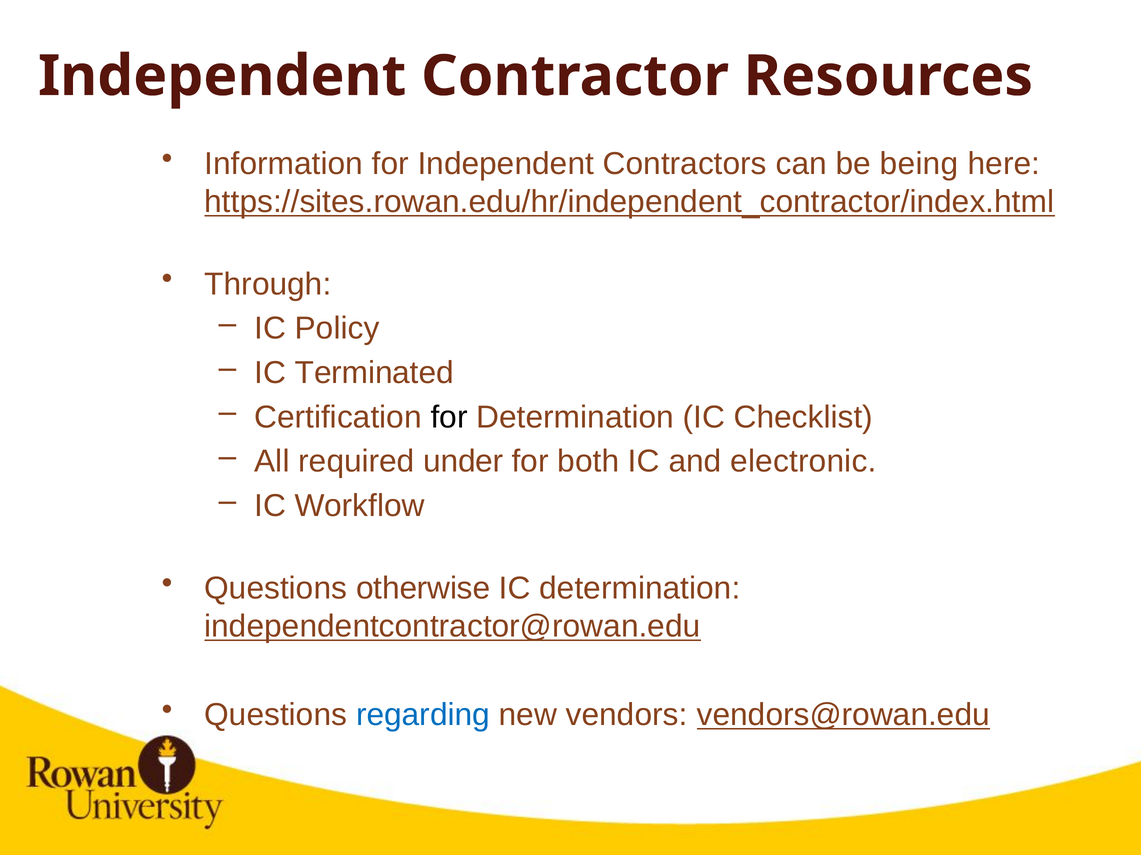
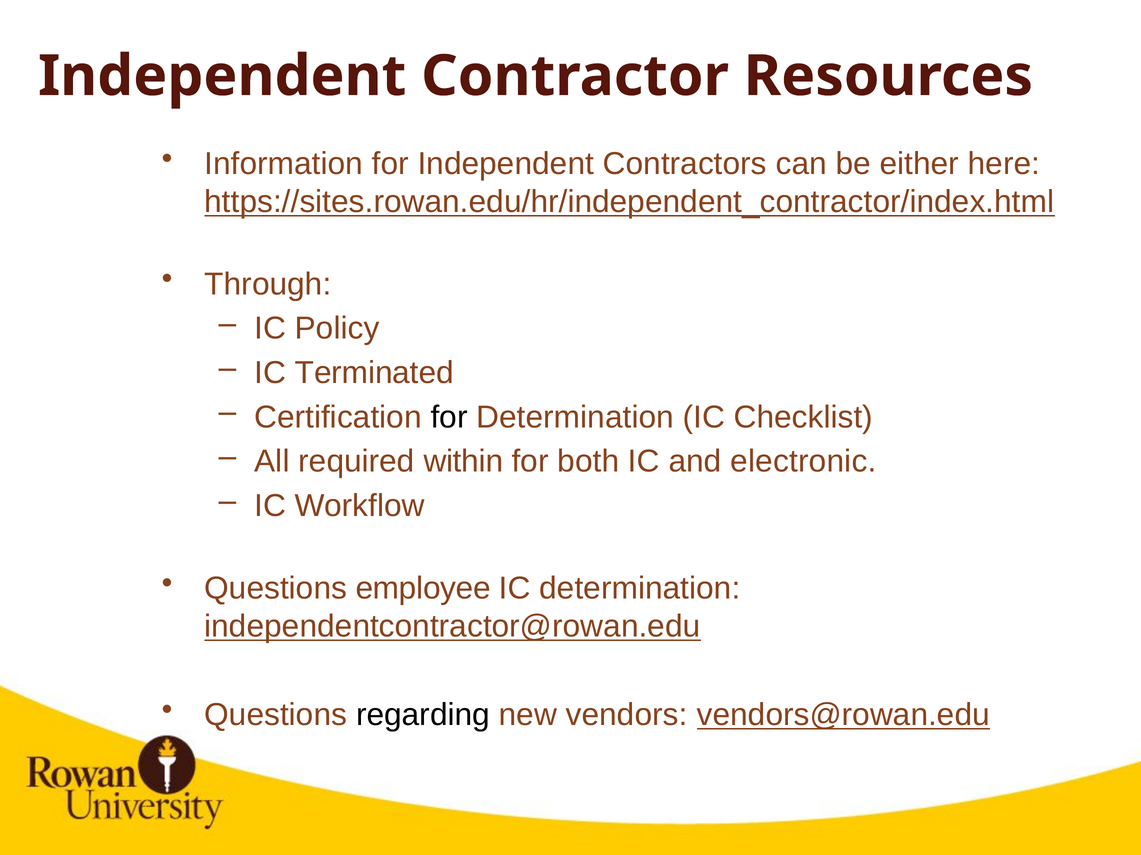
being: being -> either
under: under -> within
otherwise: otherwise -> employee
regarding colour: blue -> black
